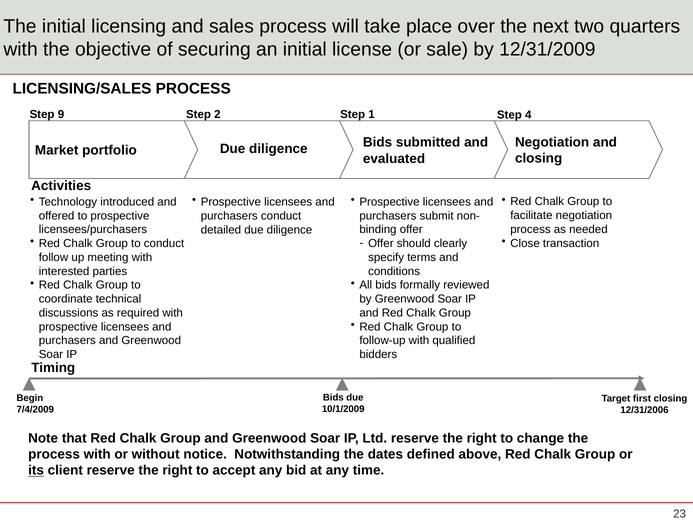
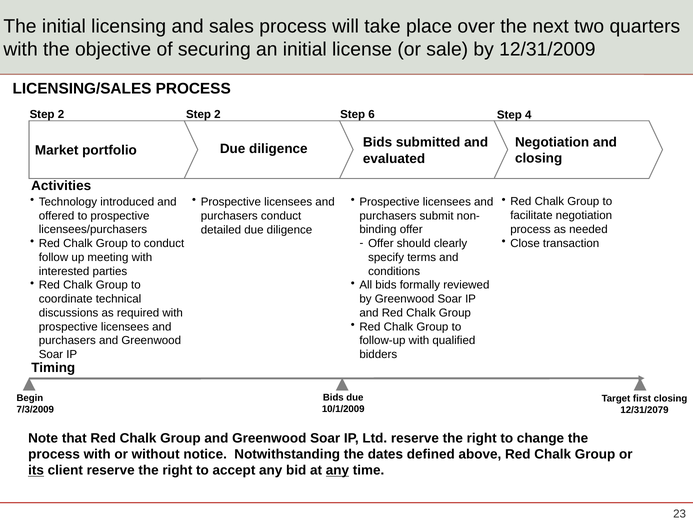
9 at (61, 114): 9 -> 2
1: 1 -> 6
7/4/2009: 7/4/2009 -> 7/3/2009
12/31/2006: 12/31/2006 -> 12/31/2079
any at (337, 470) underline: none -> present
